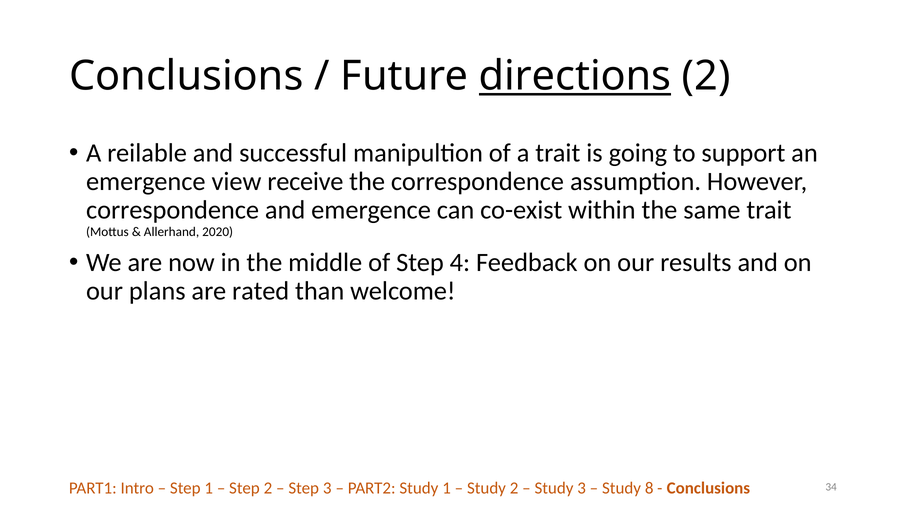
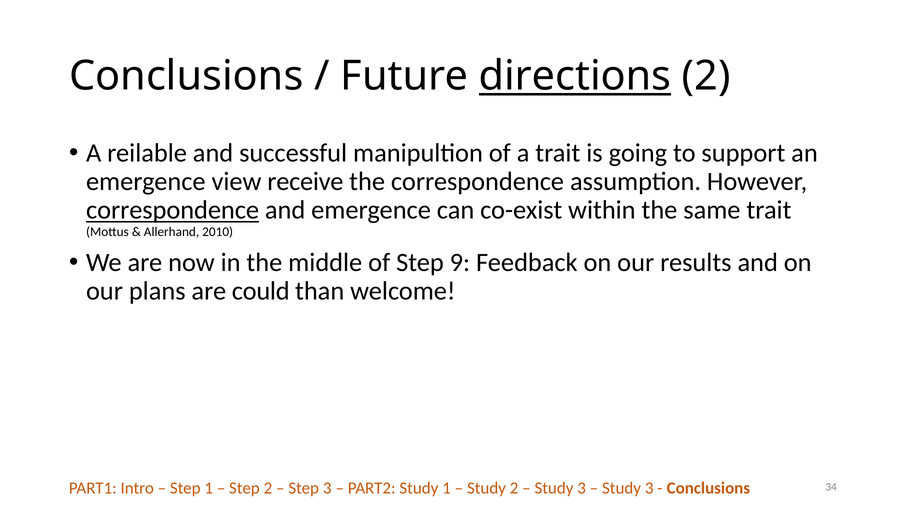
correspondence at (173, 210) underline: none -> present
2020: 2020 -> 2010
4: 4 -> 9
rated: rated -> could
8 at (649, 488): 8 -> 3
